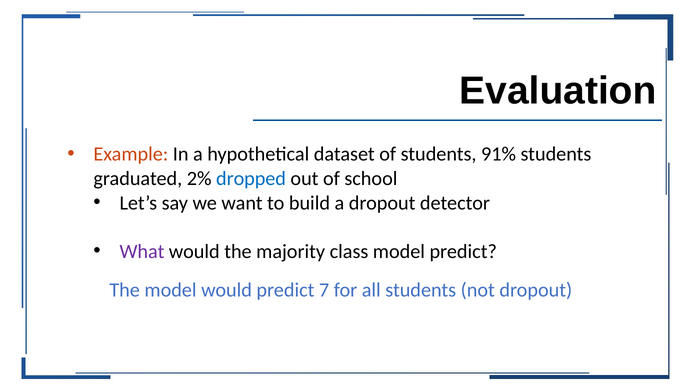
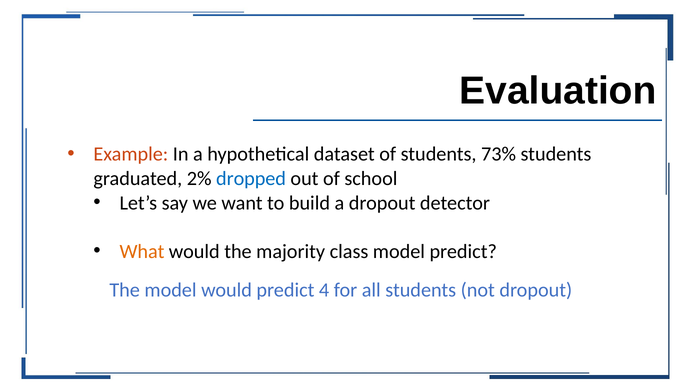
91%: 91% -> 73%
What colour: purple -> orange
7: 7 -> 4
